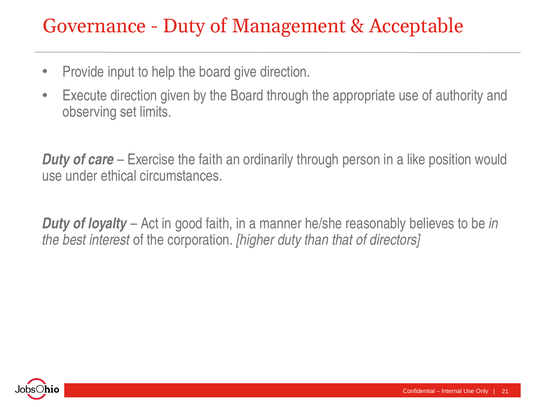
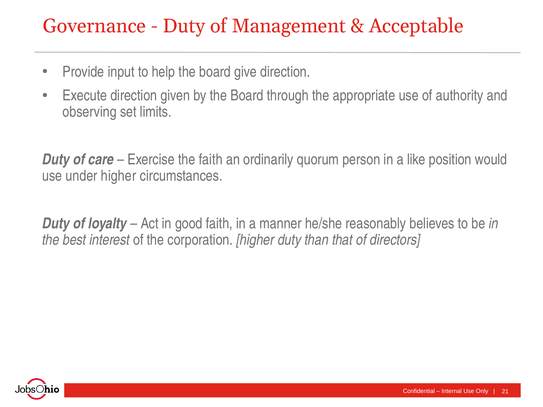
ordinarily through: through -> quorum
under ethical: ethical -> higher
